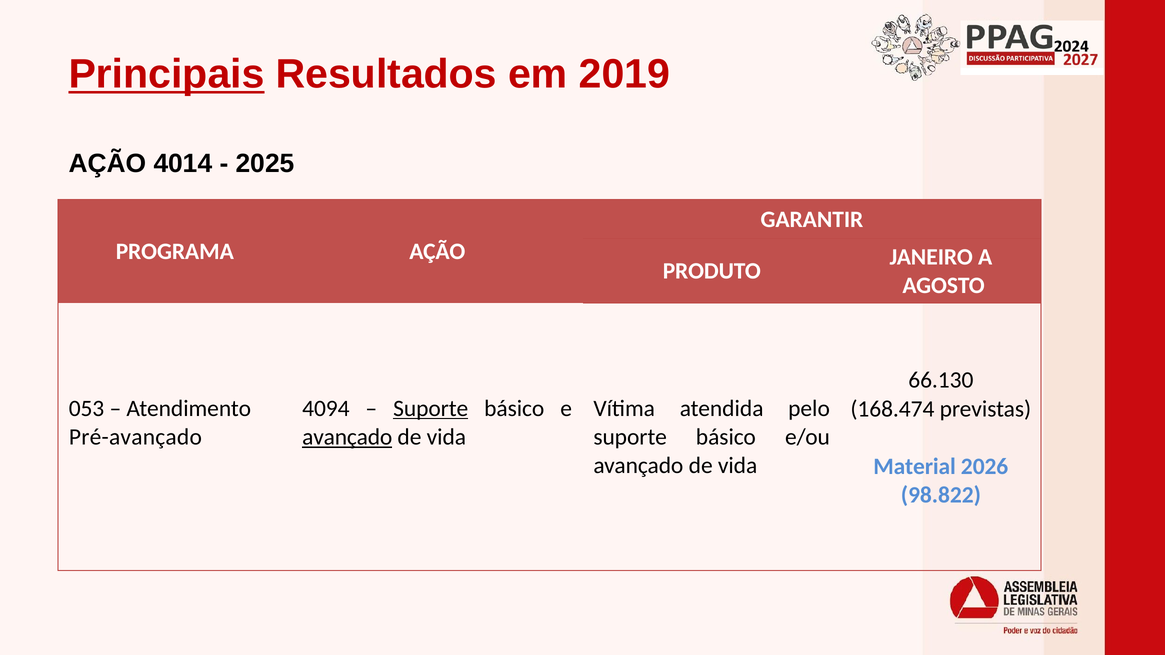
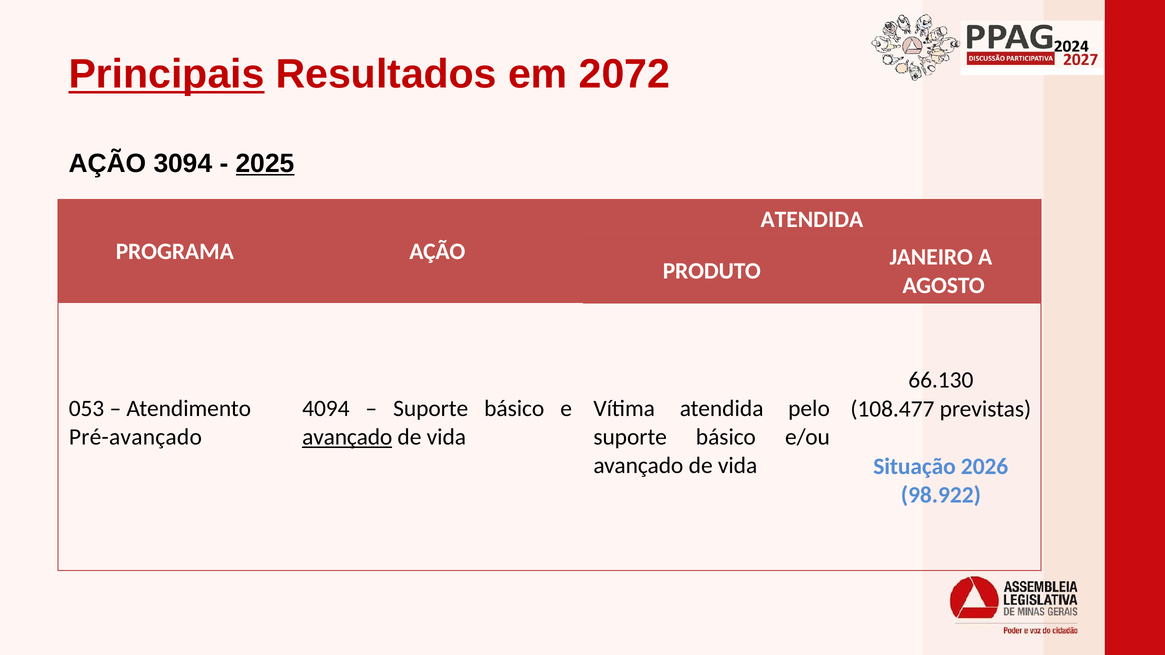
2019: 2019 -> 2072
4014: 4014 -> 3094
2025 underline: none -> present
GARANTIR at (812, 220): GARANTIR -> ATENDIDA
Suporte at (431, 409) underline: present -> none
168.474: 168.474 -> 108.477
Material: Material -> Situação
98.822: 98.822 -> 98.922
